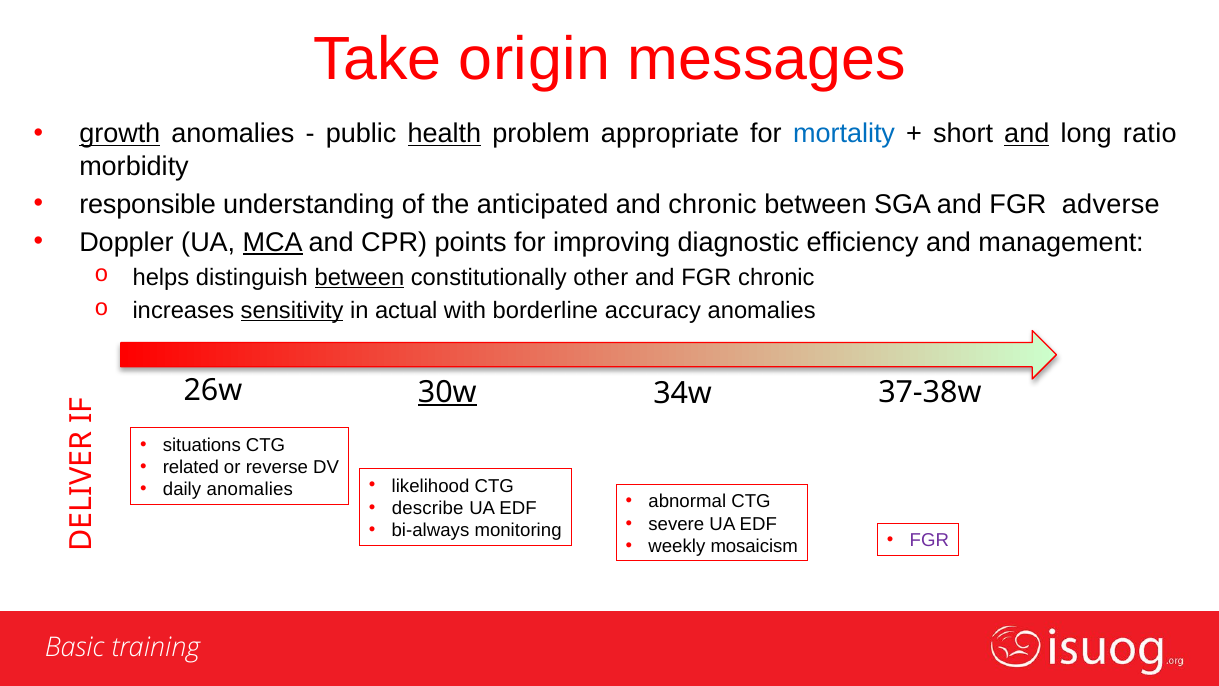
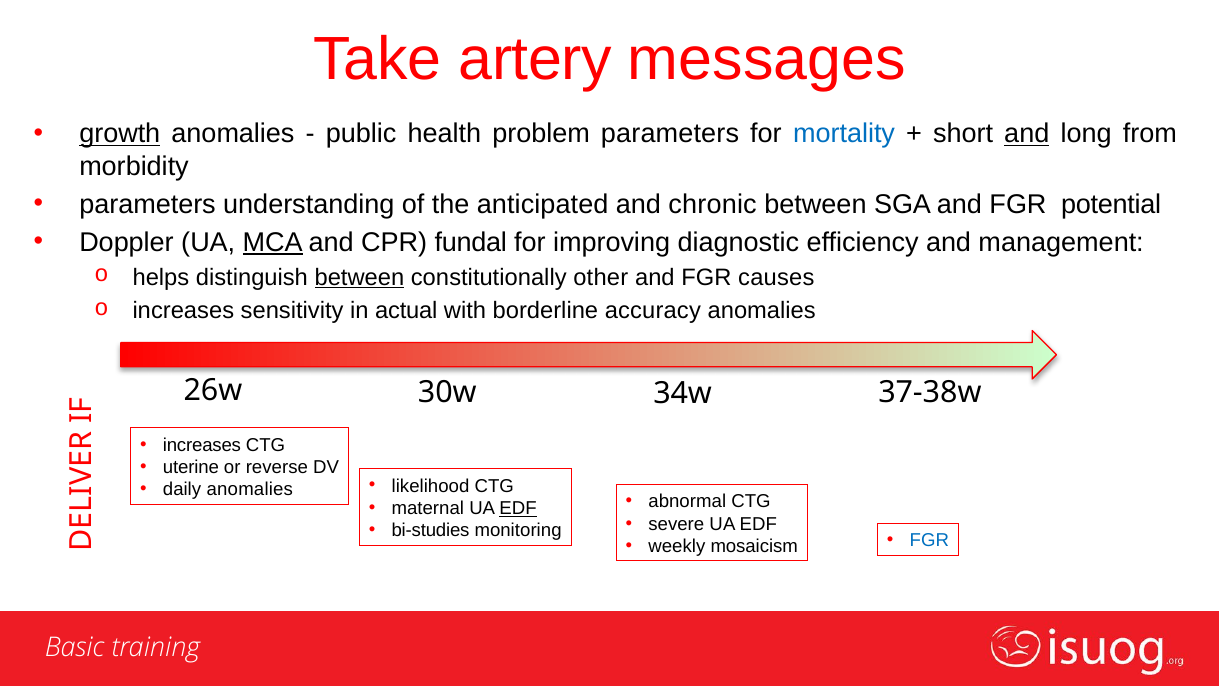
origin: origin -> artery
health underline: present -> none
problem appropriate: appropriate -> parameters
ratio: ratio -> from
responsible at (148, 204): responsible -> parameters
adverse: adverse -> potential
points: points -> fundal
FGR chronic: chronic -> causes
sensitivity underline: present -> none
30w underline: present -> none
situations at (202, 445): situations -> increases
related: related -> uterine
describe: describe -> maternal
EDF at (518, 508) underline: none -> present
bi-always: bi-always -> bi-studies
FGR at (929, 540) colour: purple -> blue
